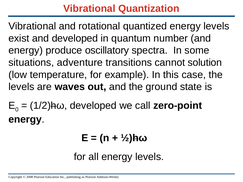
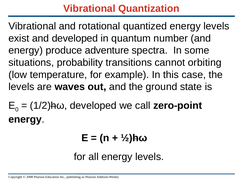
oscillatory: oscillatory -> adventure
adventure: adventure -> probability
solution: solution -> orbiting
